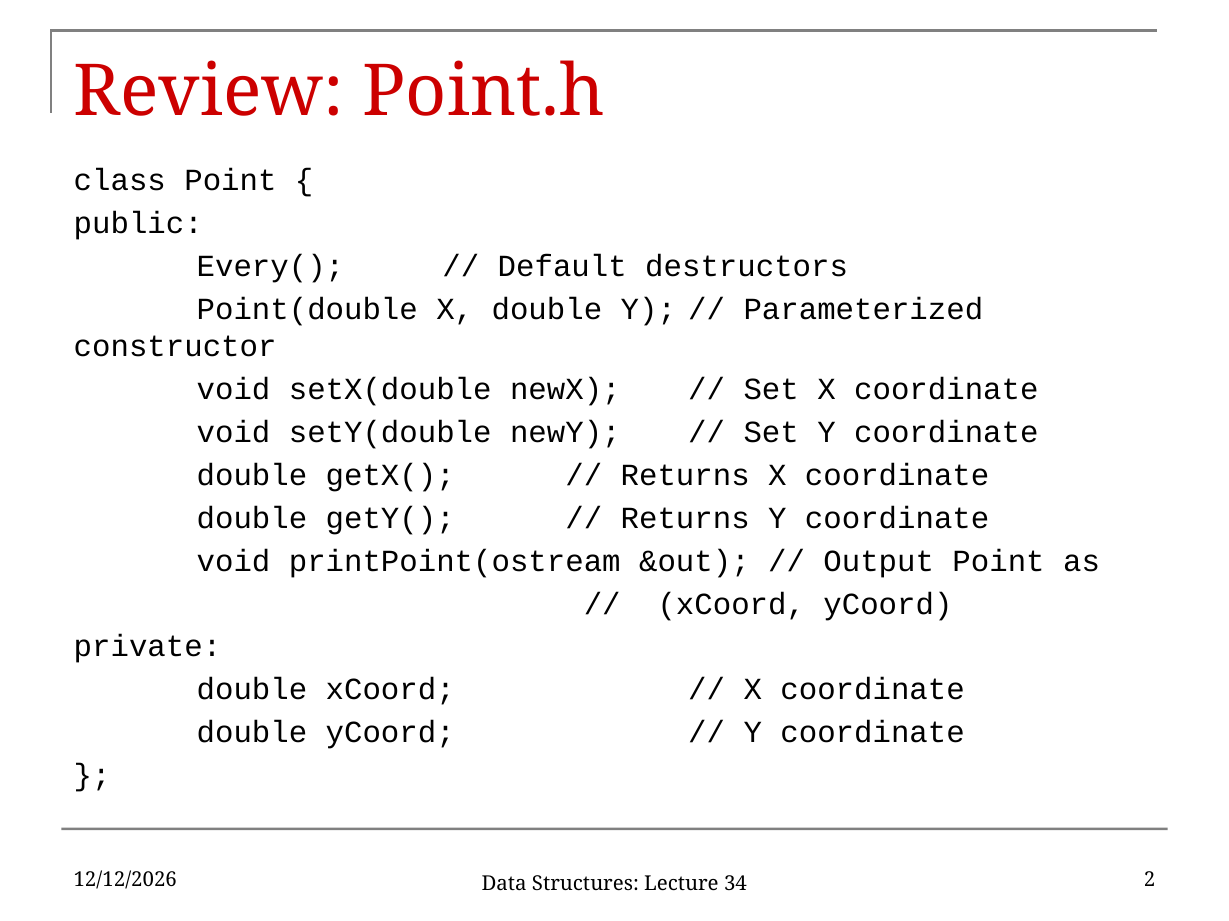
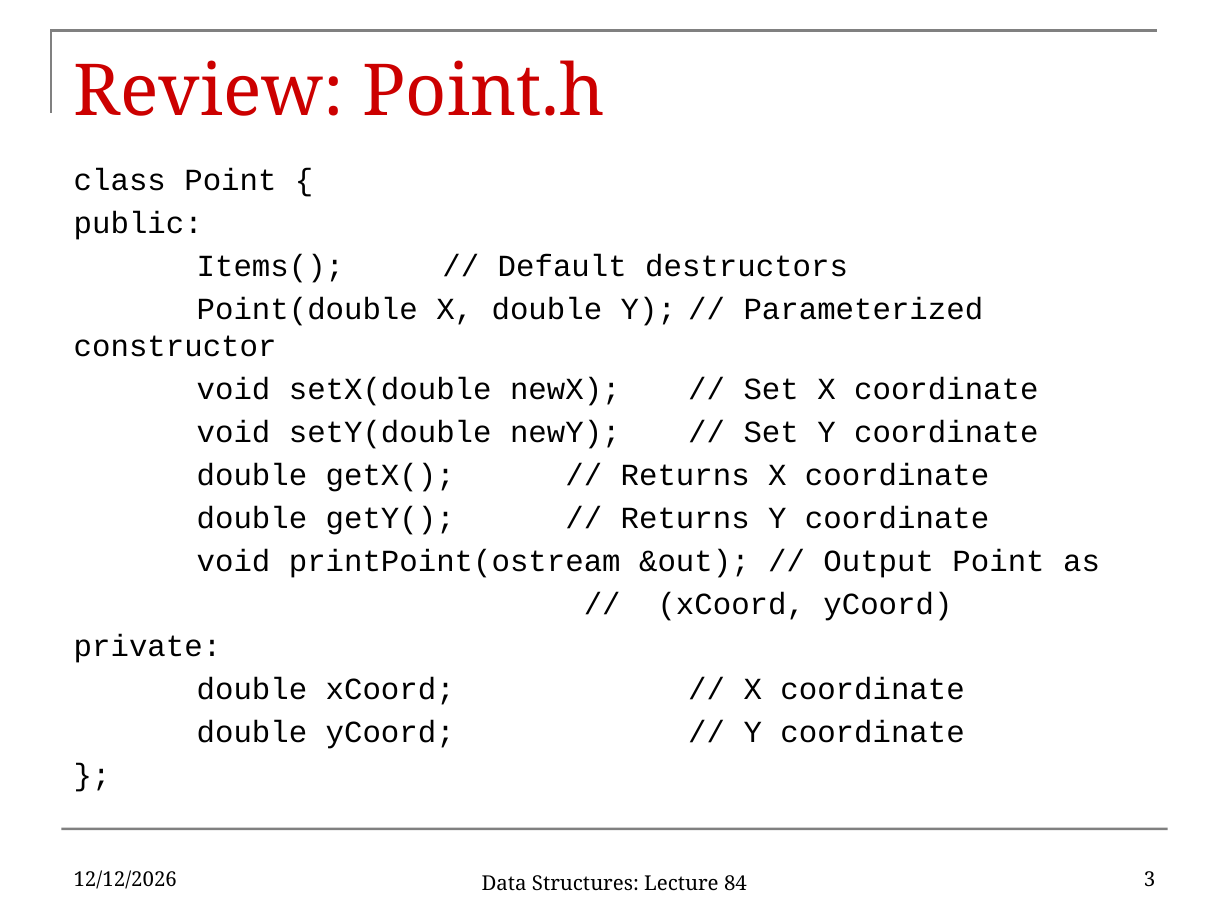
Every(: Every( -> Items(
2: 2 -> 3
34: 34 -> 84
